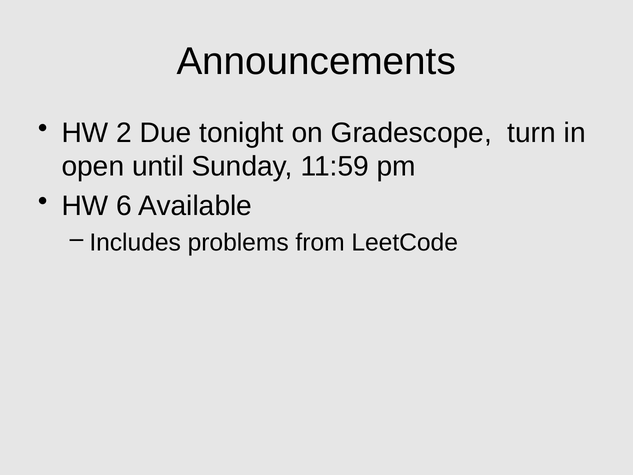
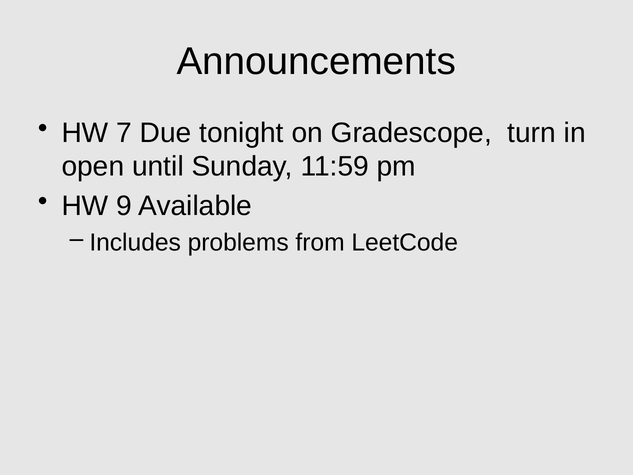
2: 2 -> 7
6: 6 -> 9
